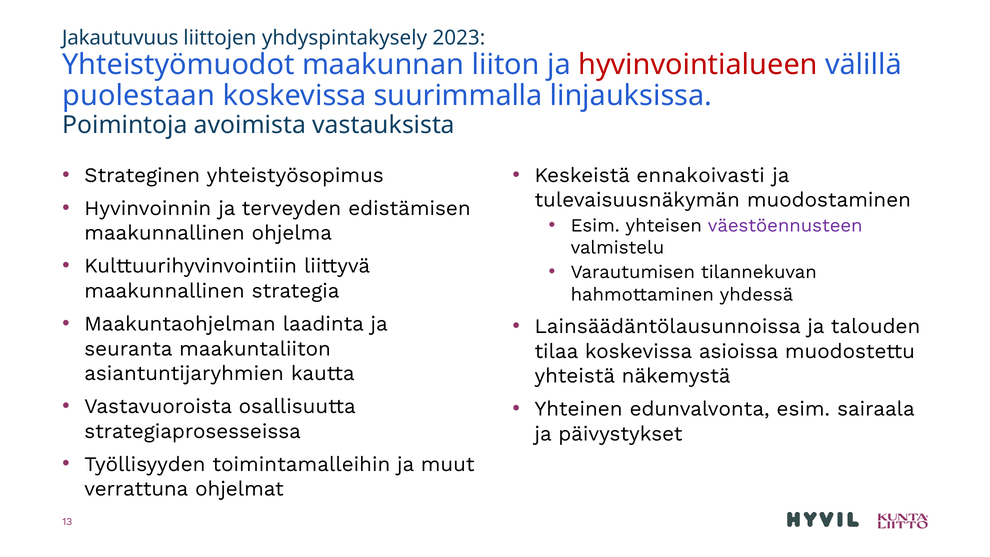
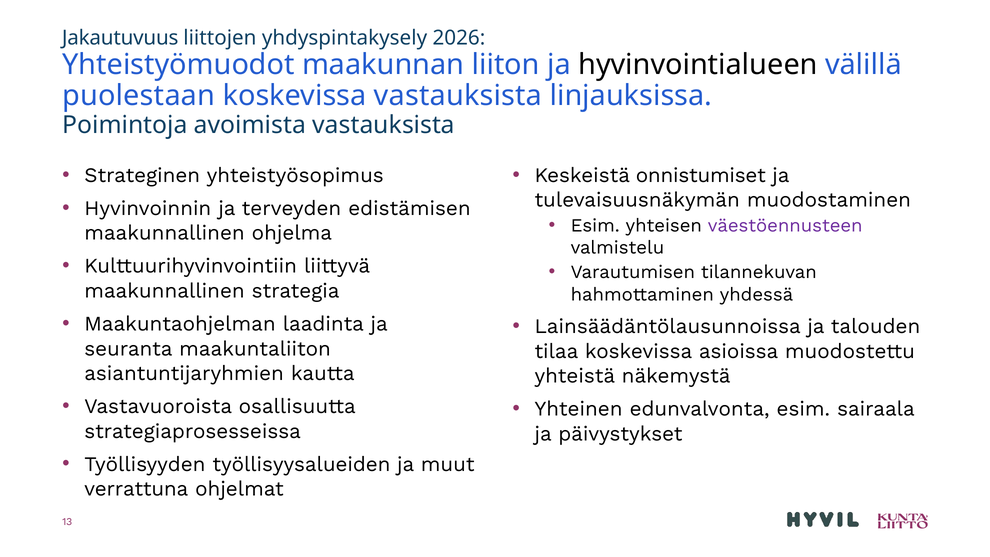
2023: 2023 -> 2026
hyvinvointialueen colour: red -> black
koskevissa suurimmalla: suurimmalla -> vastauksista
ennakoivasti: ennakoivasti -> onnistumiset
toimintamalleihin: toimintamalleihin -> työllisyysalueiden
